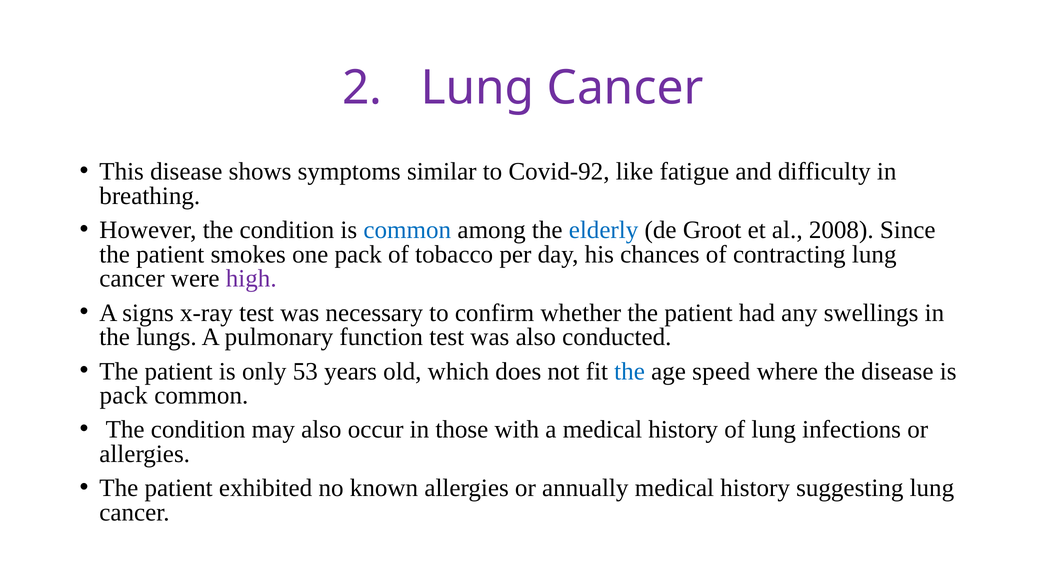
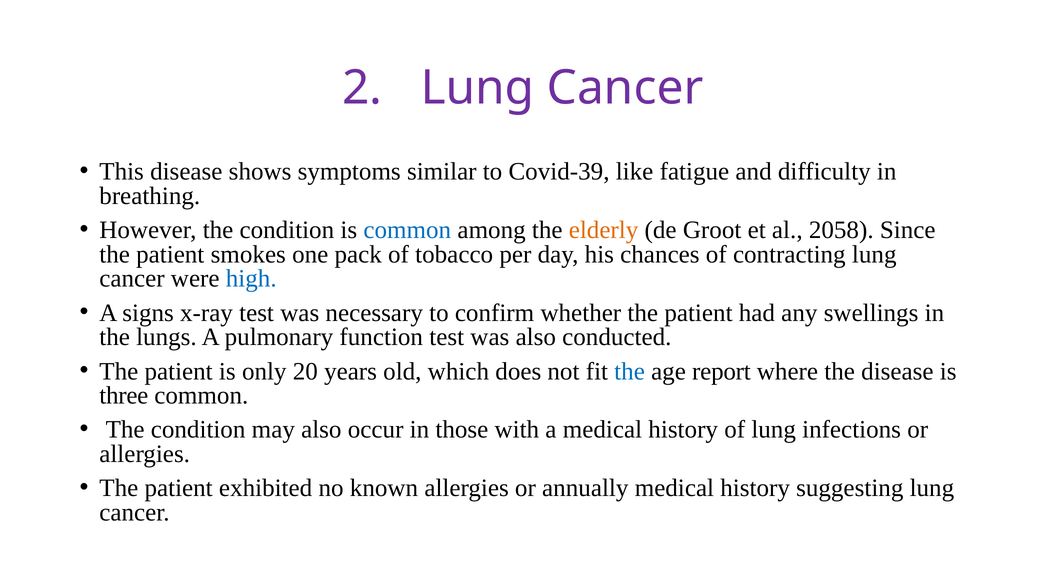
Covid-92: Covid-92 -> Covid-39
elderly colour: blue -> orange
2008: 2008 -> 2058
high colour: purple -> blue
53: 53 -> 20
speed: speed -> report
pack at (124, 396): pack -> three
